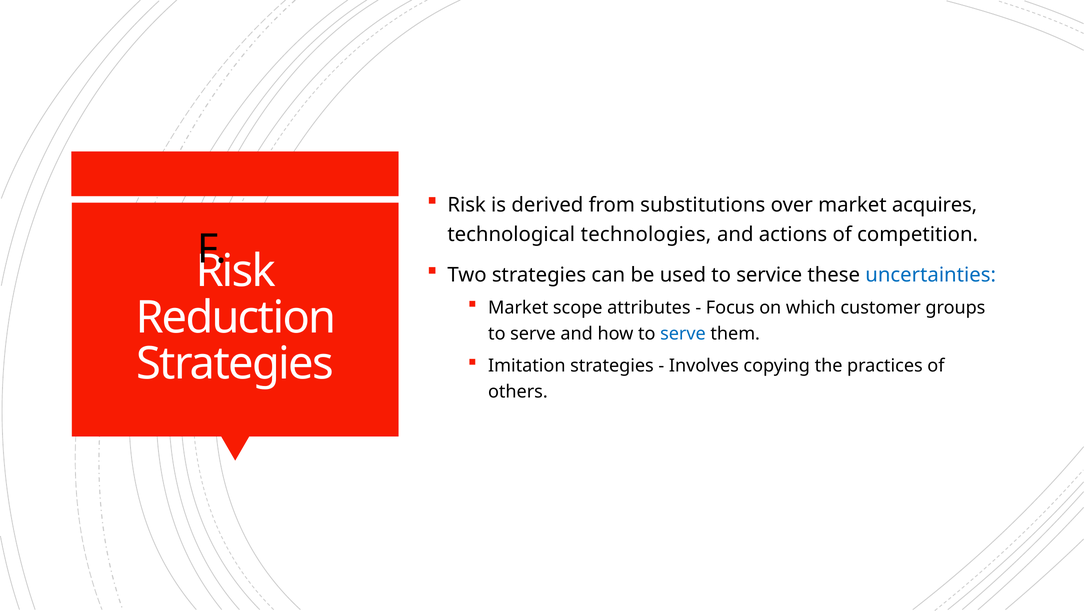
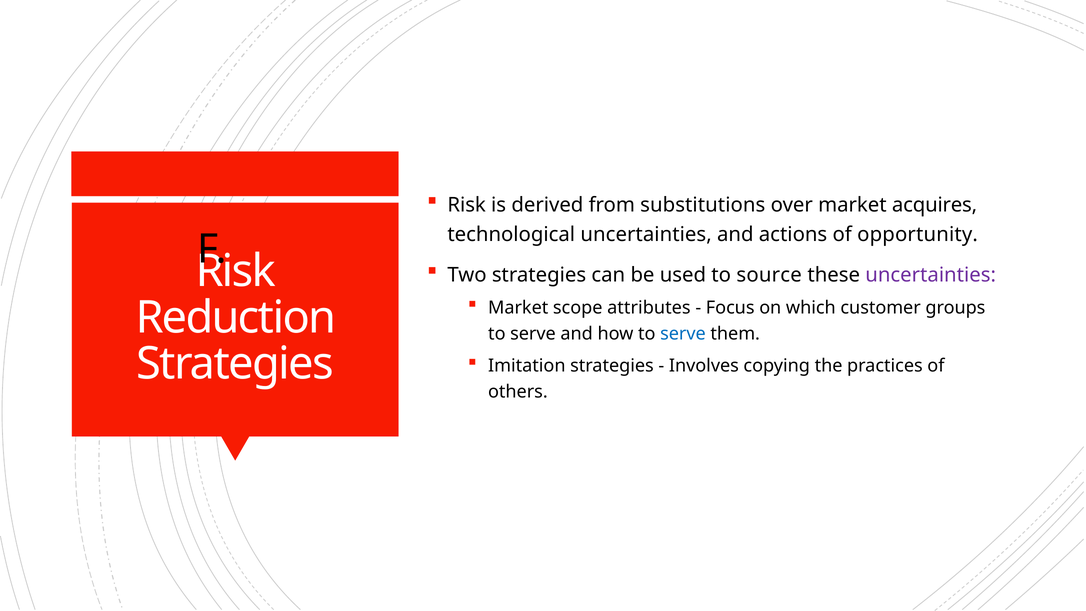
technological technologies: technologies -> uncertainties
competition: competition -> opportunity
service: service -> source
uncertainties at (931, 275) colour: blue -> purple
